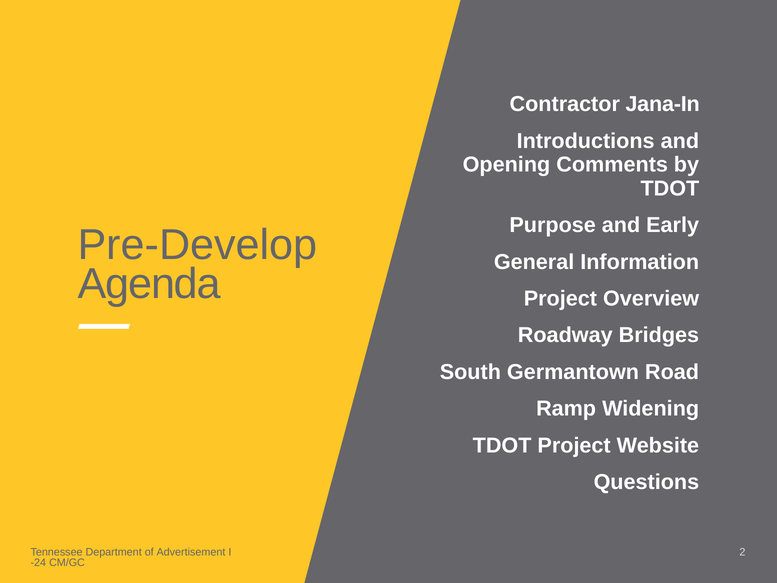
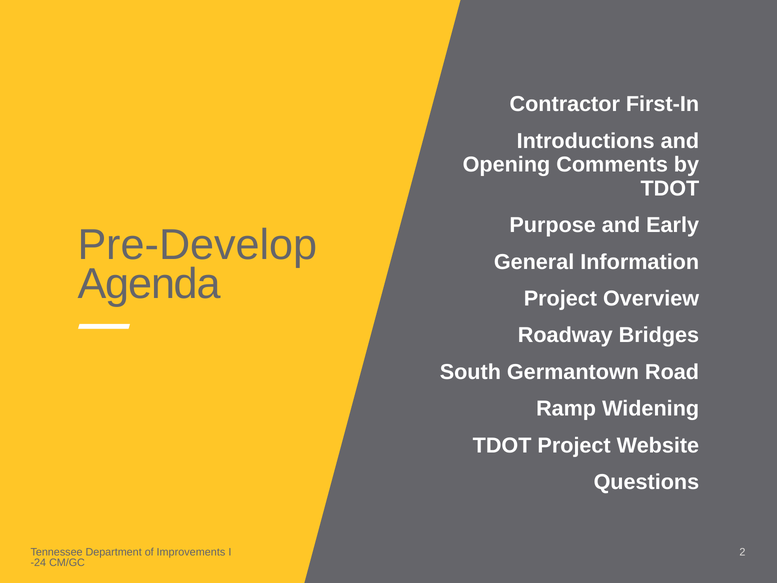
Jana-In: Jana-In -> First-In
Advertisement: Advertisement -> Improvements
